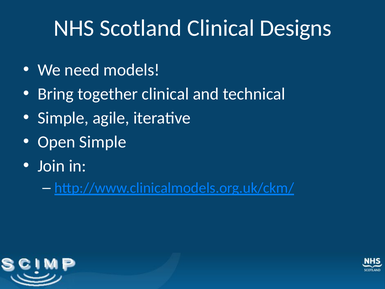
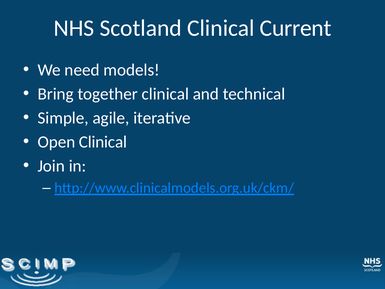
Designs: Designs -> Current
Open Simple: Simple -> Clinical
